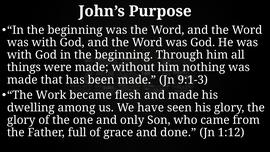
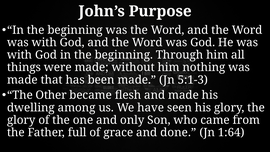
9:1-3: 9:1-3 -> 5:1-3
Work: Work -> Other
1:12: 1:12 -> 1:64
